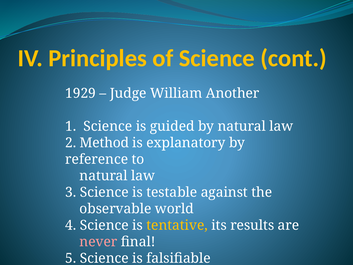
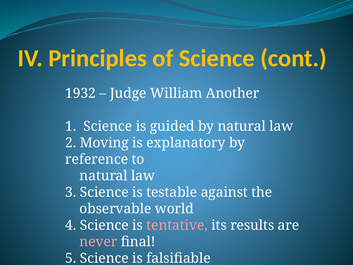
1929: 1929 -> 1932
Method: Method -> Moving
tentative colour: yellow -> pink
